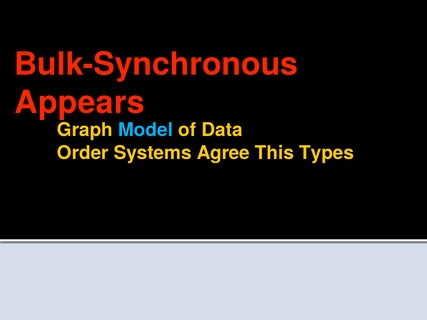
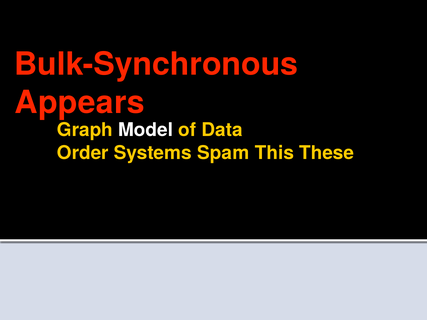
Model colour: light blue -> white
Agree: Agree -> Spam
Types: Types -> These
